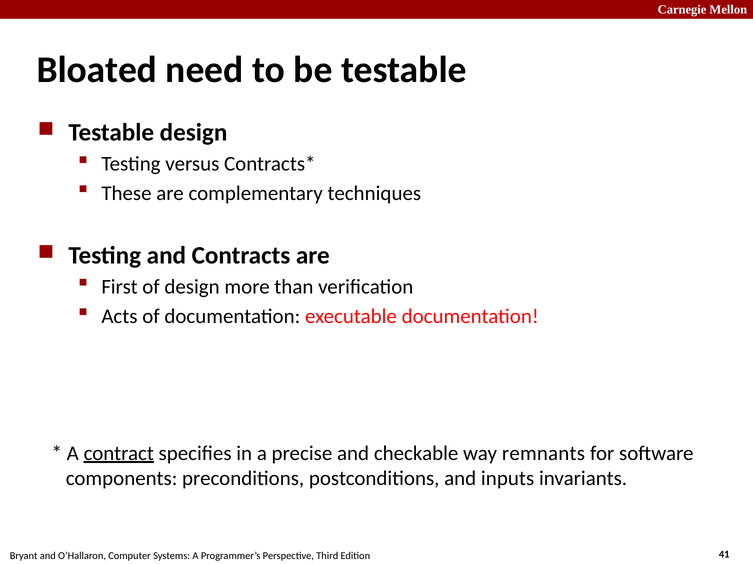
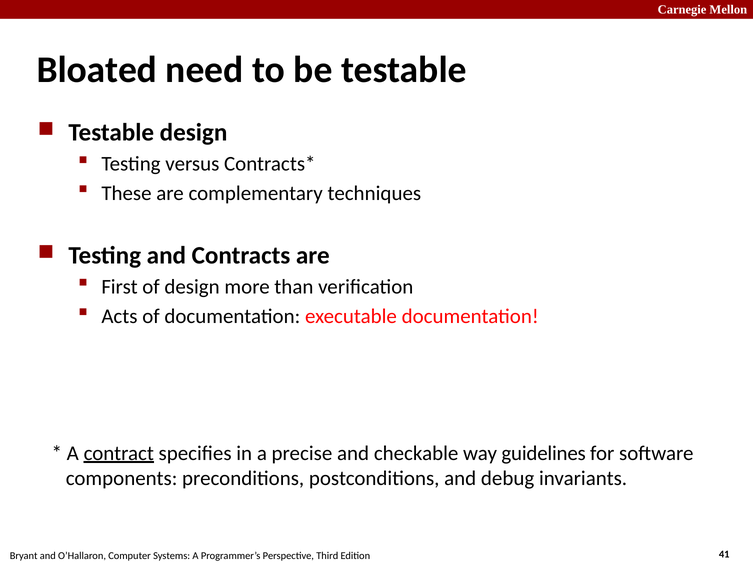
remnants: remnants -> guidelines
inputs: inputs -> debug
